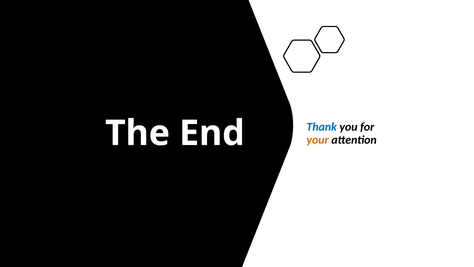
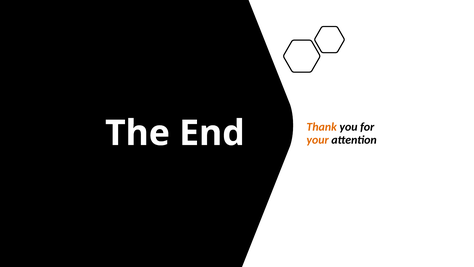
Thank colour: blue -> orange
